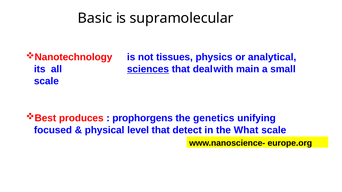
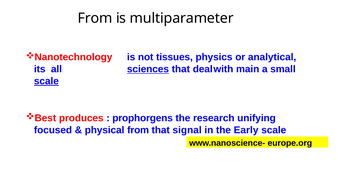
Basic at (95, 18): Basic -> From
supramolecular: supramolecular -> multiparameter
scale at (46, 81) underline: none -> present
genetics: genetics -> research
physical level: level -> from
detect: detect -> signal
What: What -> Early
